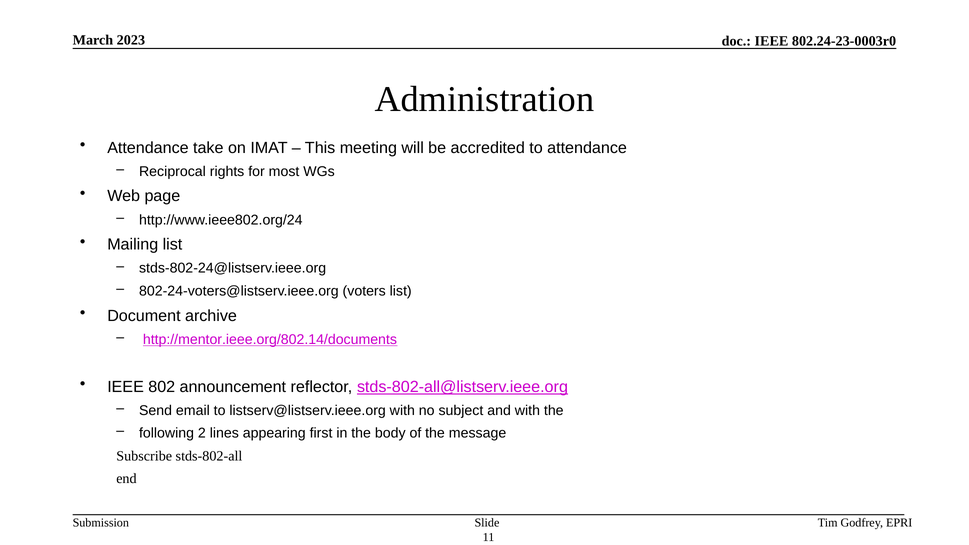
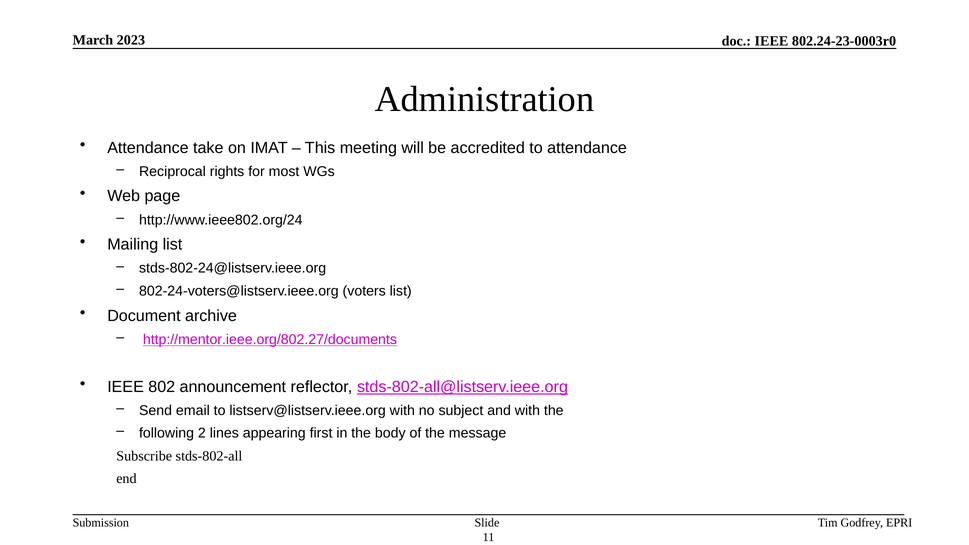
http://mentor.ieee.org/802.14/documents: http://mentor.ieee.org/802.14/documents -> http://mentor.ieee.org/802.27/documents
